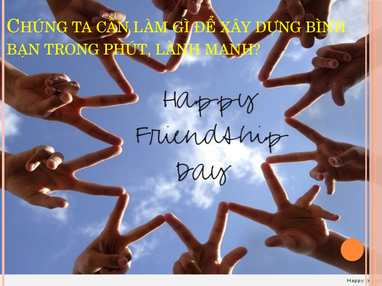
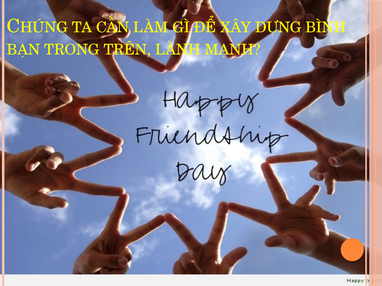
PHÚT: PHÚT -> TRÊN
